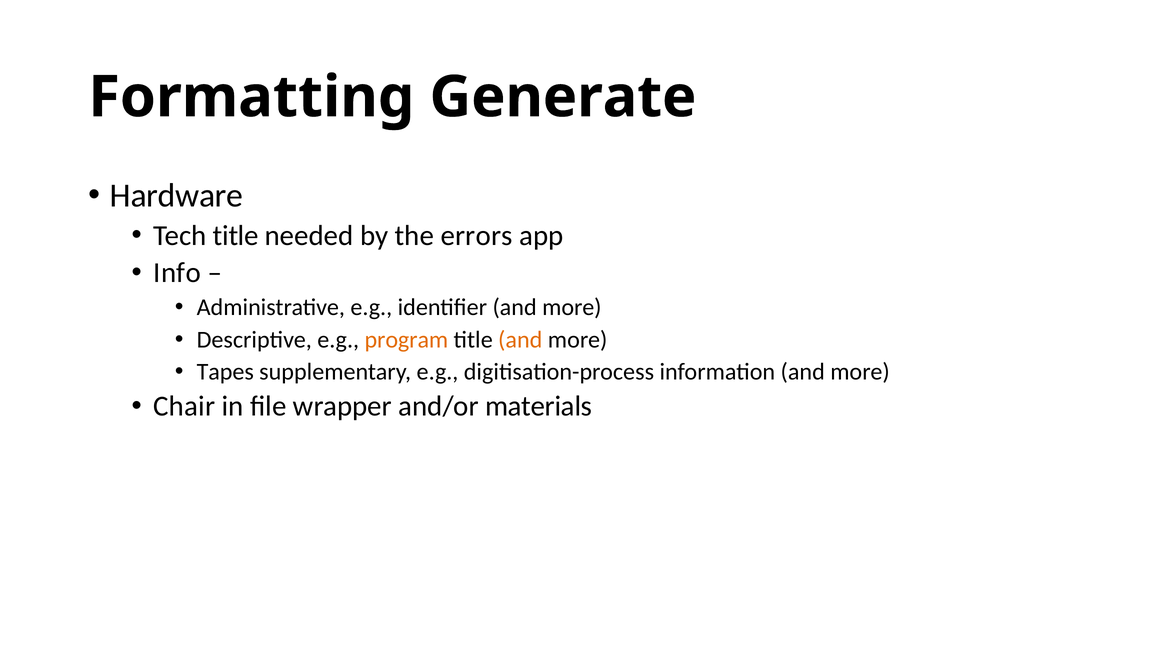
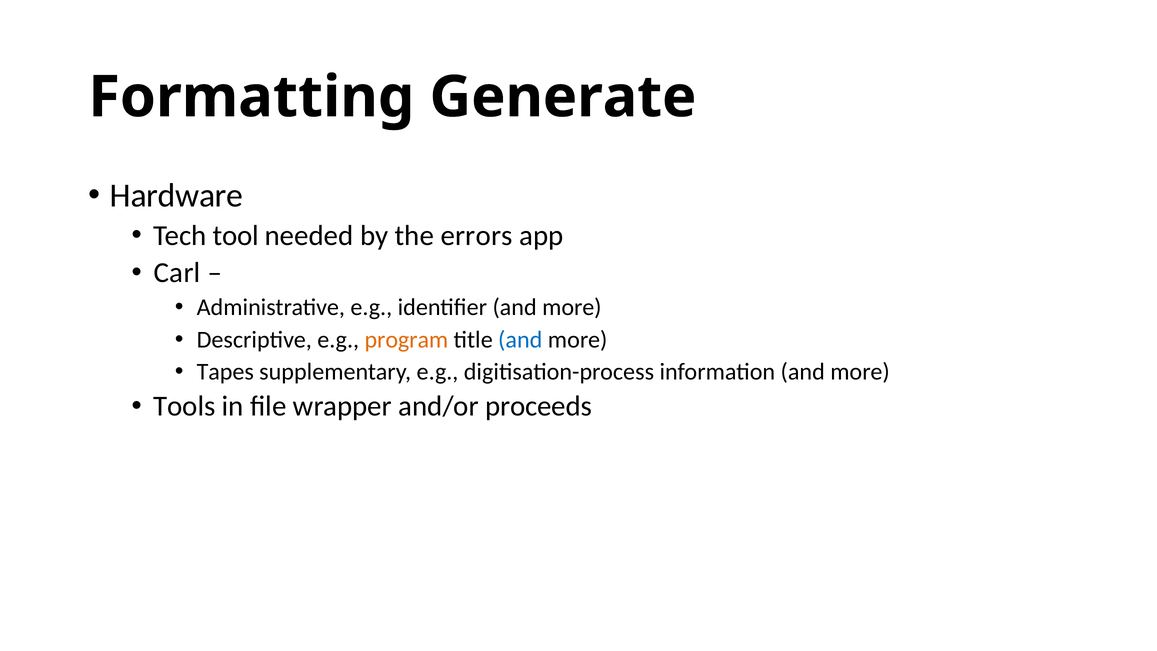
Tech title: title -> tool
Info: Info -> Carl
and at (520, 339) colour: orange -> blue
Chair: Chair -> Tools
materials: materials -> proceeds
